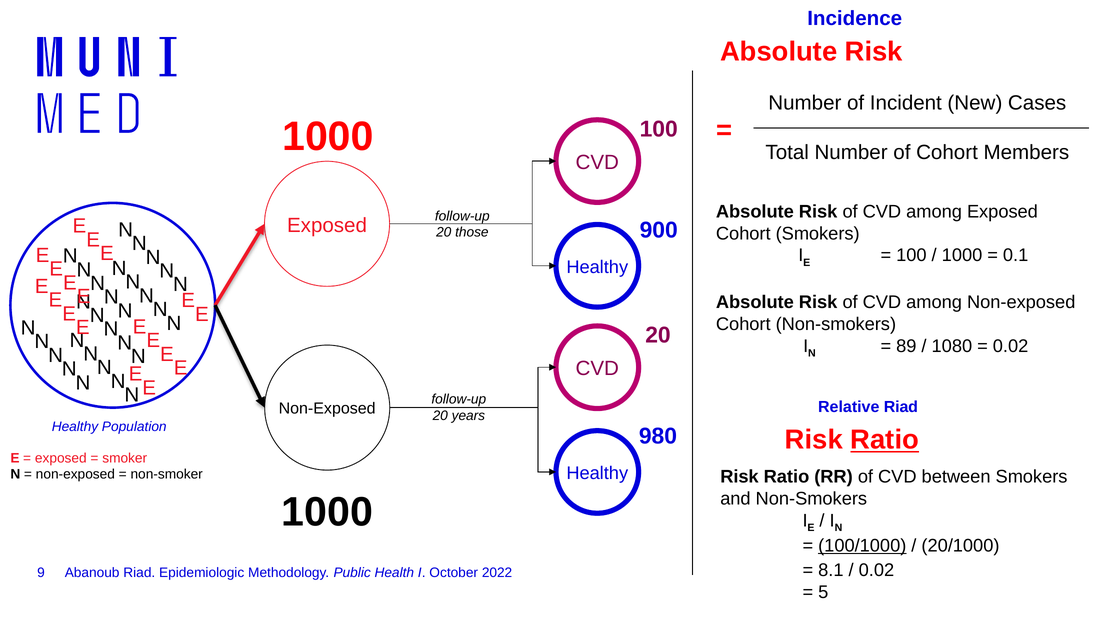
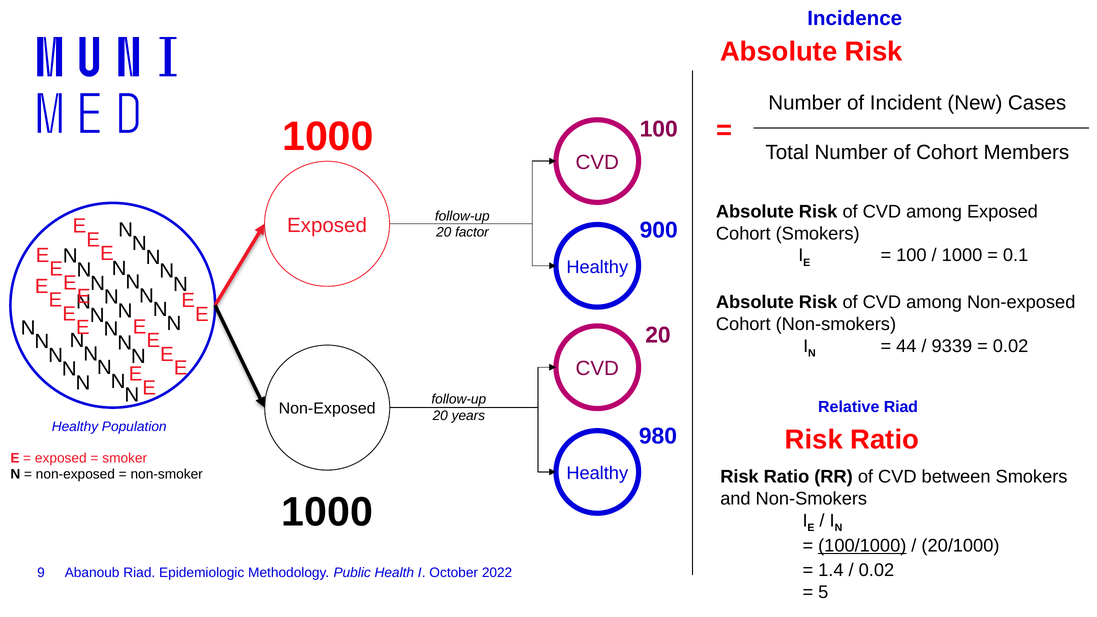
those: those -> factor
89: 89 -> 44
1080: 1080 -> 9339
Ratio at (885, 440) underline: present -> none
8.1: 8.1 -> 1.4
